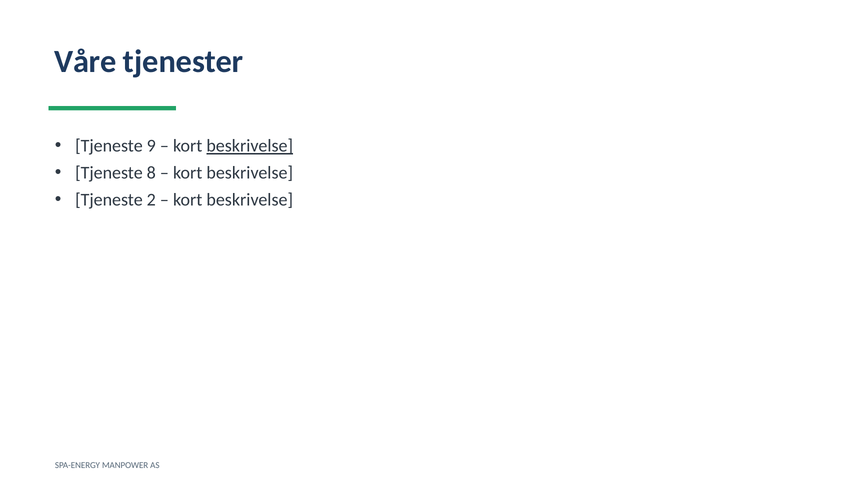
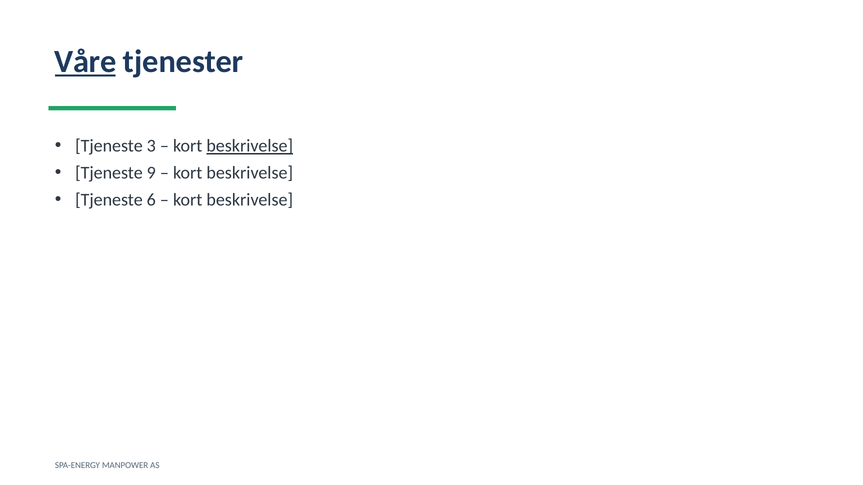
Våre underline: none -> present
9: 9 -> 3
8: 8 -> 9
2: 2 -> 6
